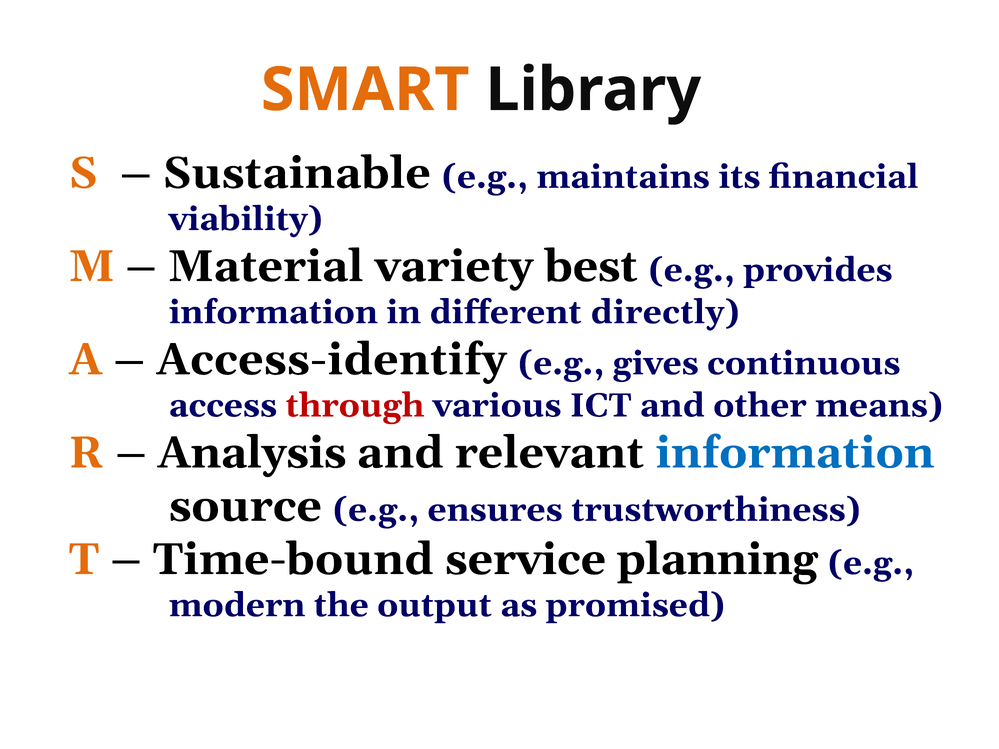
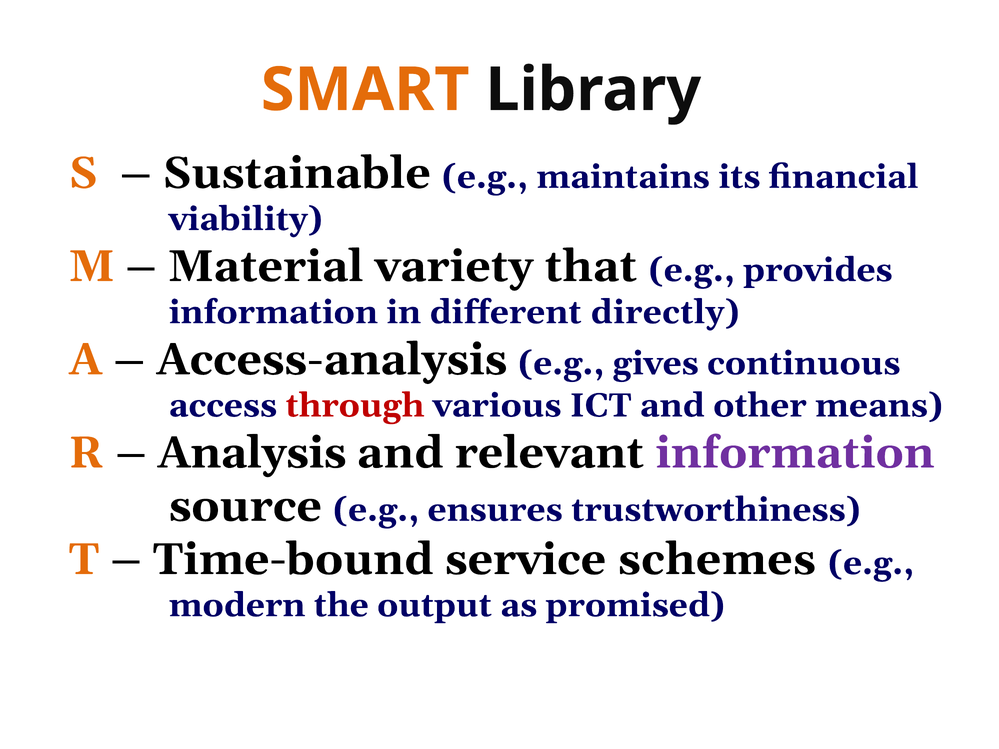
best: best -> that
Access-identify: Access-identify -> Access-analysis
information at (795, 453) colour: blue -> purple
planning: planning -> schemes
